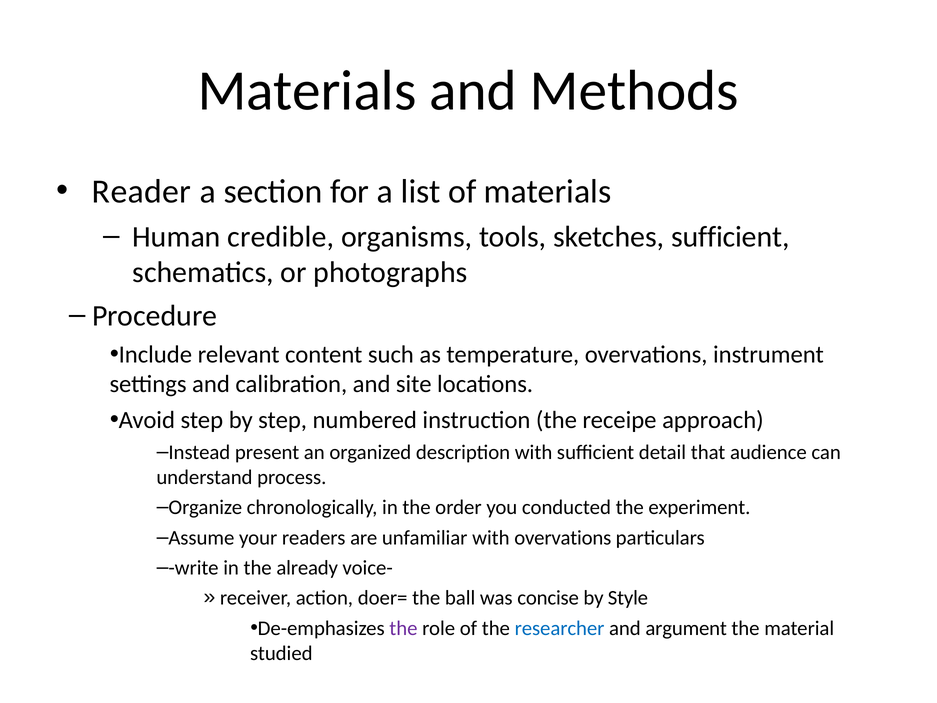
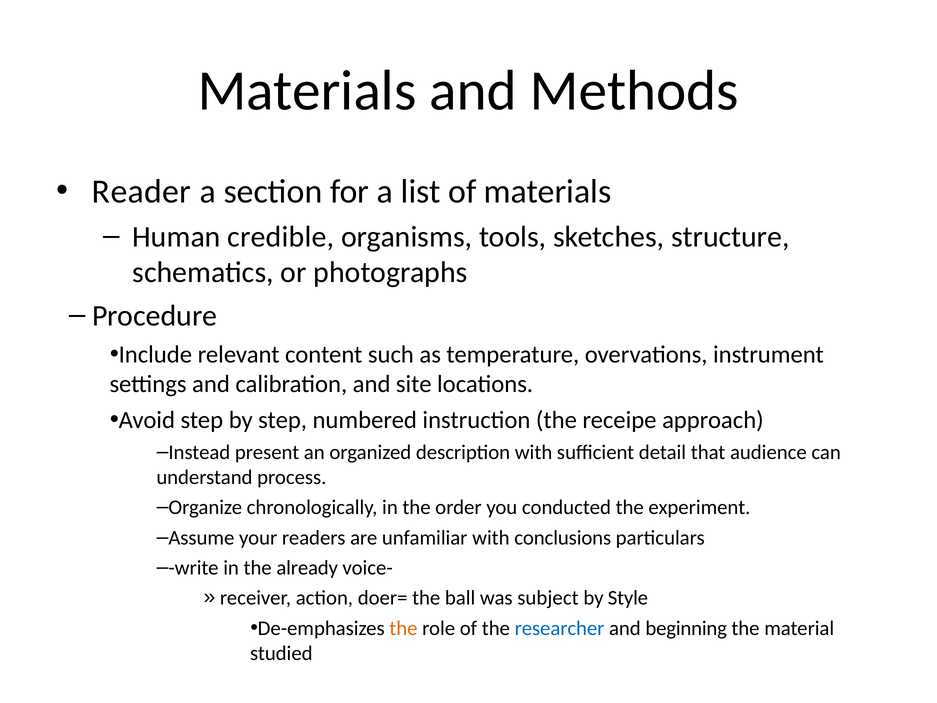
sketches sufficient: sufficient -> structure
with overvations: overvations -> conclusions
concise: concise -> subject
the at (403, 628) colour: purple -> orange
argument: argument -> beginning
